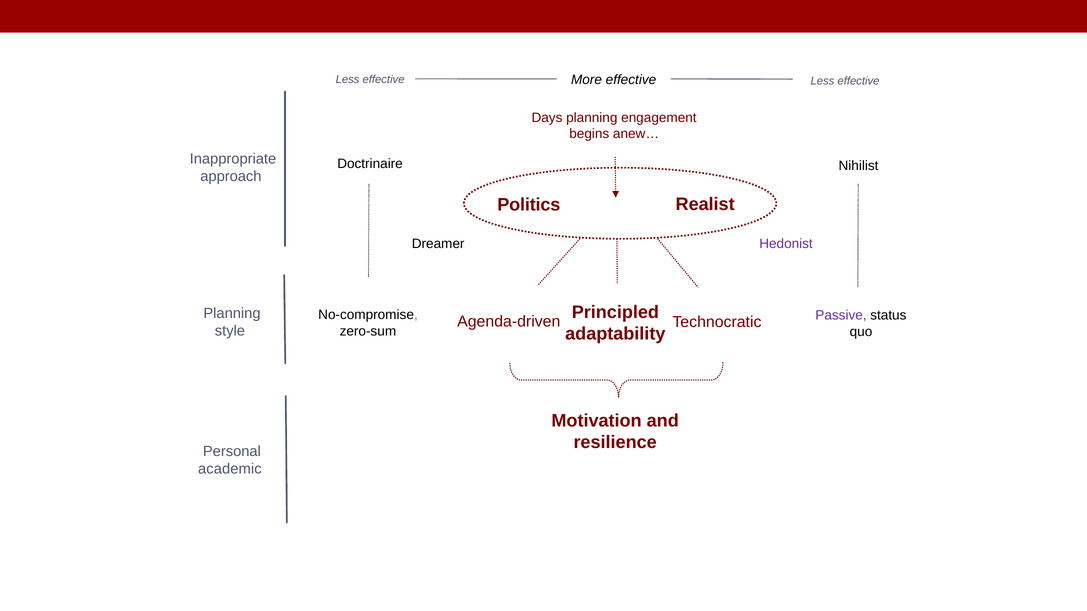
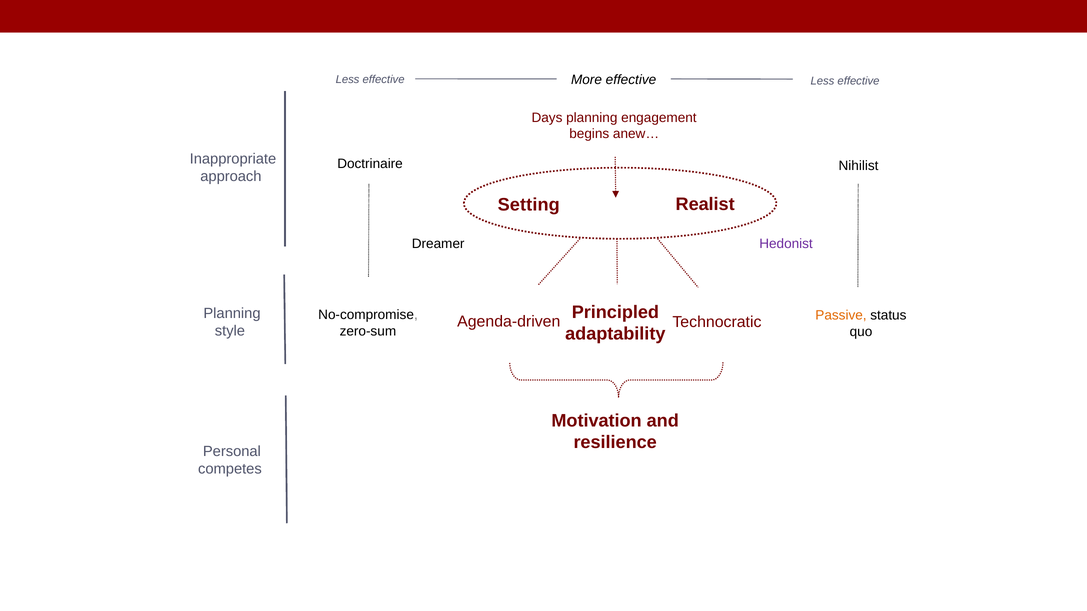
Politics: Politics -> Setting
Passive colour: purple -> orange
academic: academic -> competes
